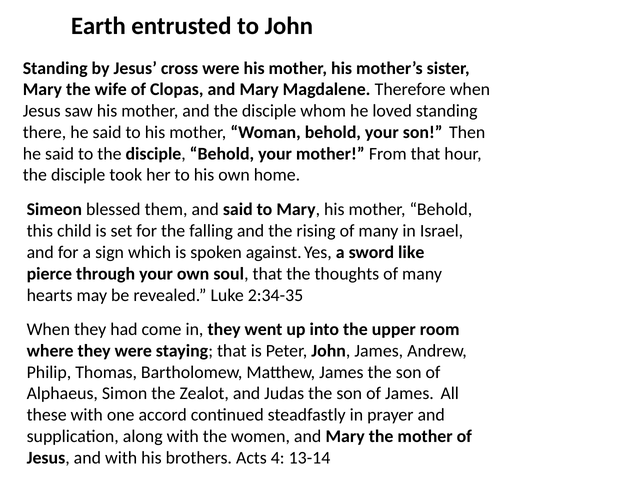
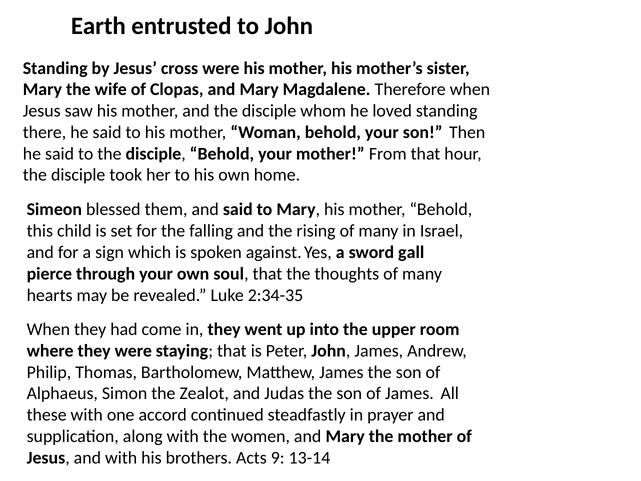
like: like -> gall
4: 4 -> 9
